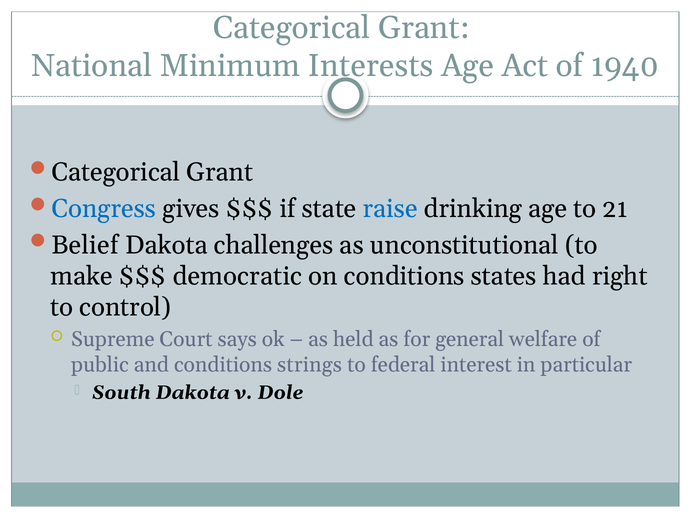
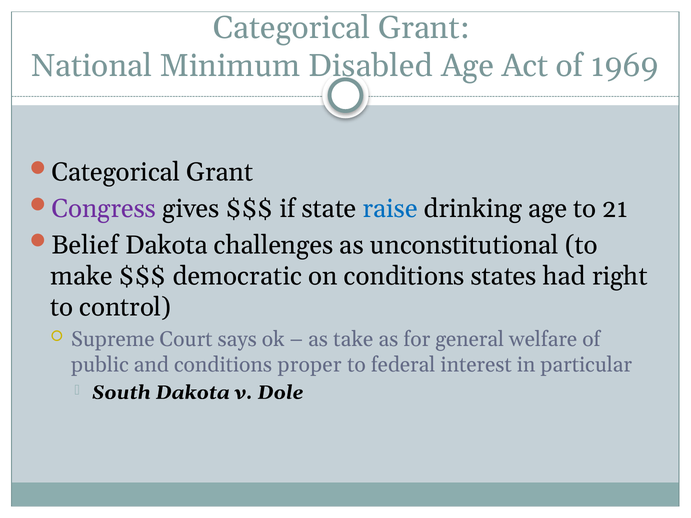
Interests: Interests -> Disabled
1940: 1940 -> 1969
Congress colour: blue -> purple
held: held -> take
strings: strings -> proper
